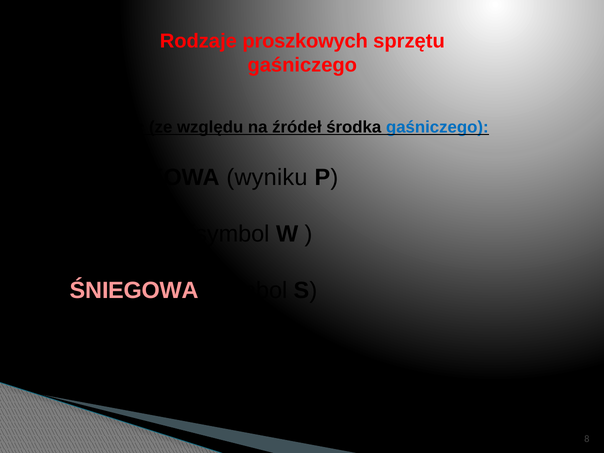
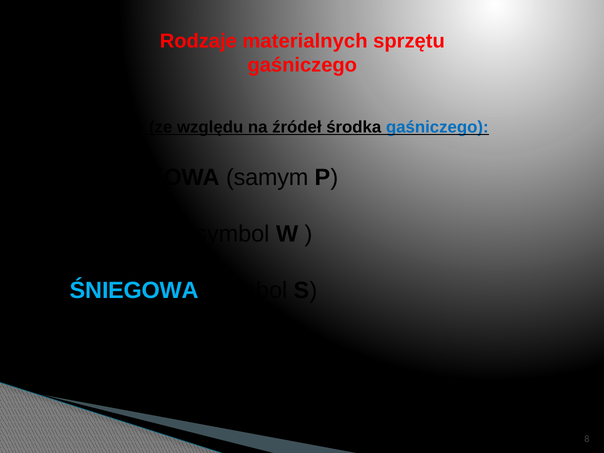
proszkowych: proszkowych -> materialnych
wyniku: wyniku -> samym
ŚNIEGOWA colour: pink -> light blue
